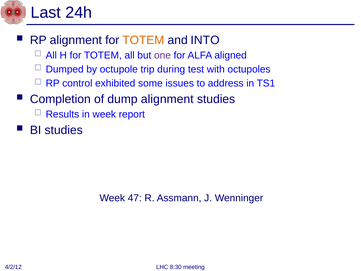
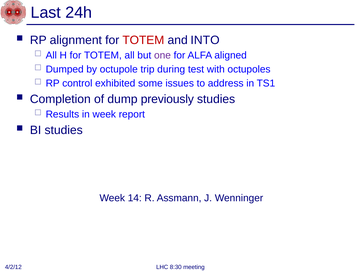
TOTEM at (143, 40) colour: orange -> red
dump alignment: alignment -> previously
47: 47 -> 14
